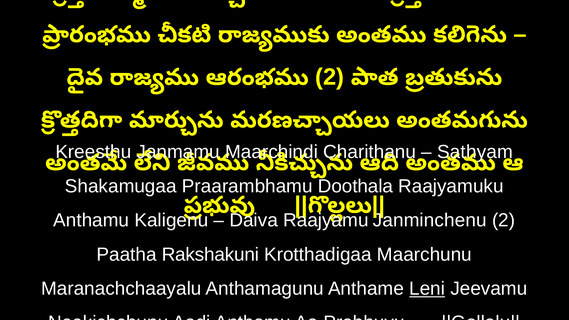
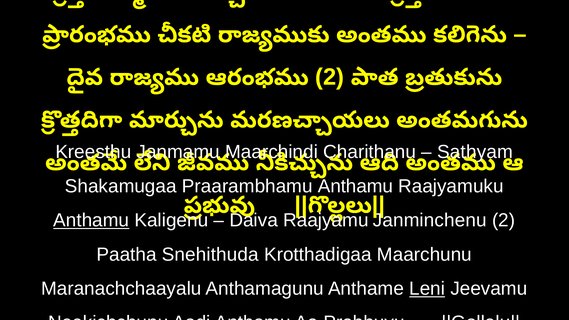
Praarambhamu Doothala: Doothala -> Anthamu
Anthamu at (91, 220) underline: none -> present
Rakshakuni: Rakshakuni -> Snehithuda
